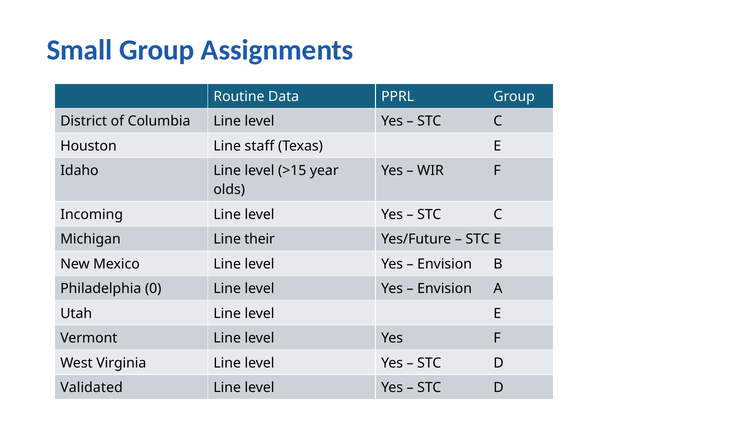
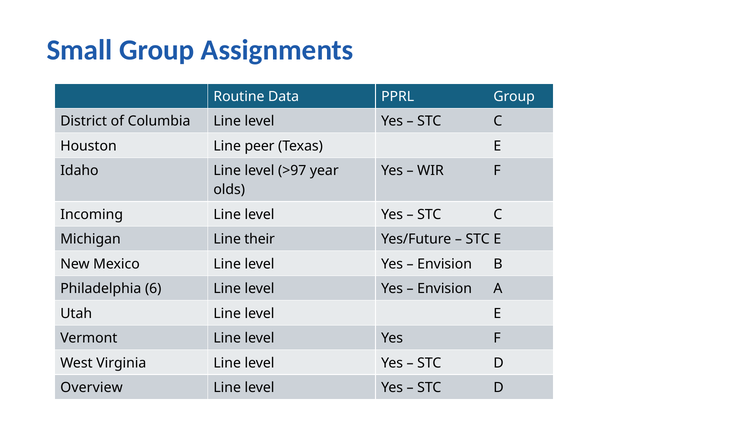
staff: staff -> peer
>15: >15 -> >97
0: 0 -> 6
Validated: Validated -> Overview
